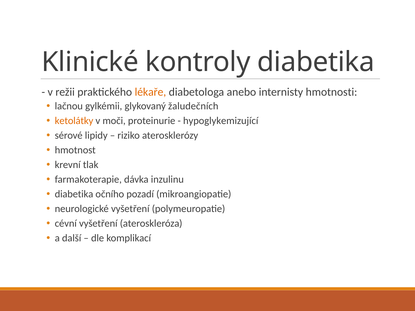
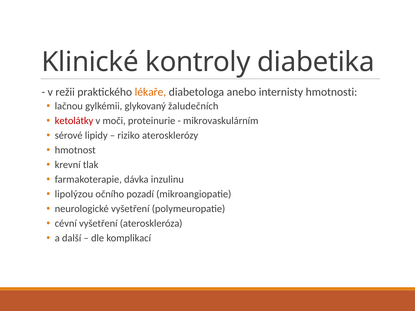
ketolátky colour: orange -> red
hypoglykemizující: hypoglykemizující -> mikrovaskulárním
diabetika at (74, 194): diabetika -> lipolýzou
